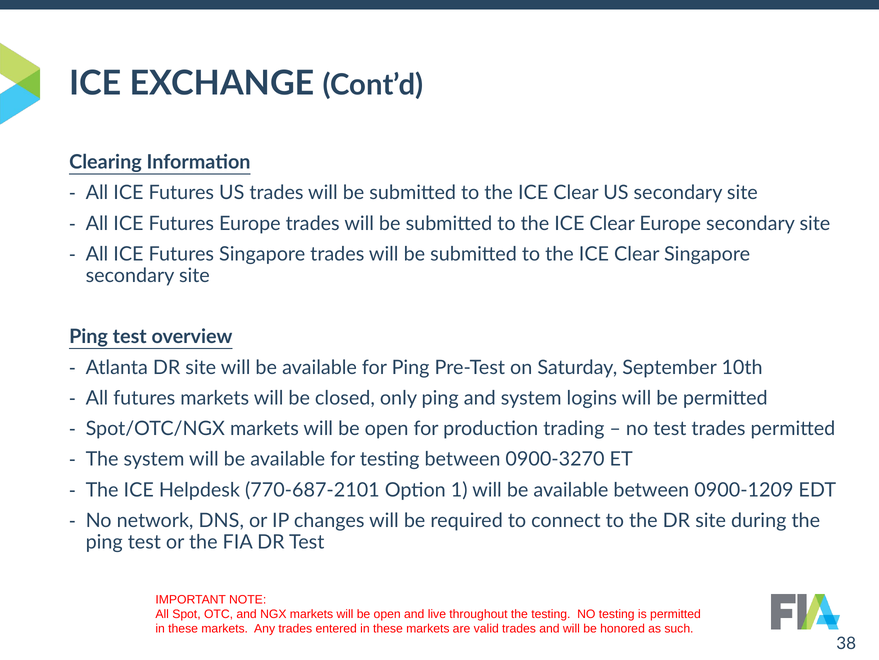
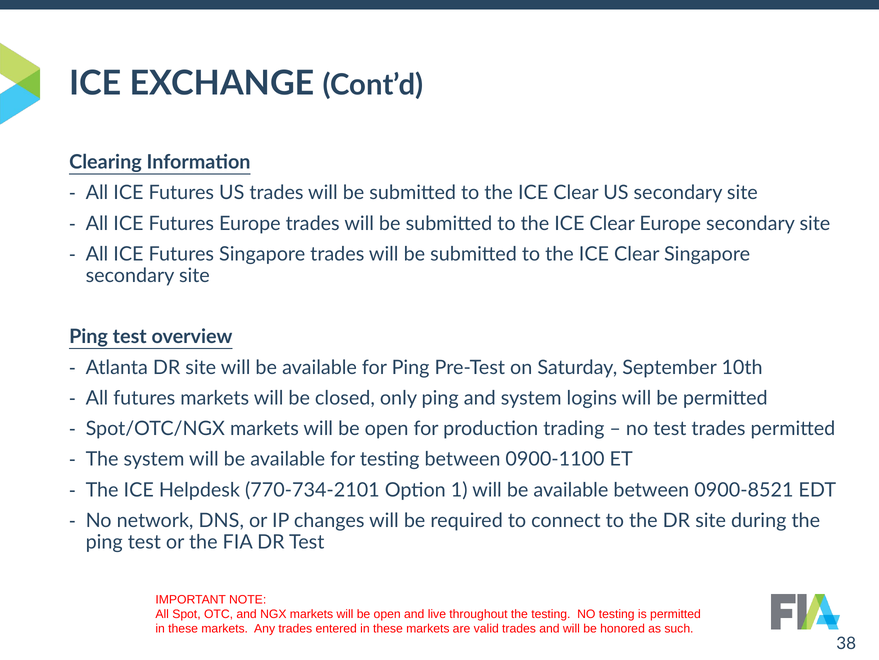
0900-3270: 0900-3270 -> 0900-1100
770-687-2101: 770-687-2101 -> 770-734-2101
0900-1209: 0900-1209 -> 0900-8521
